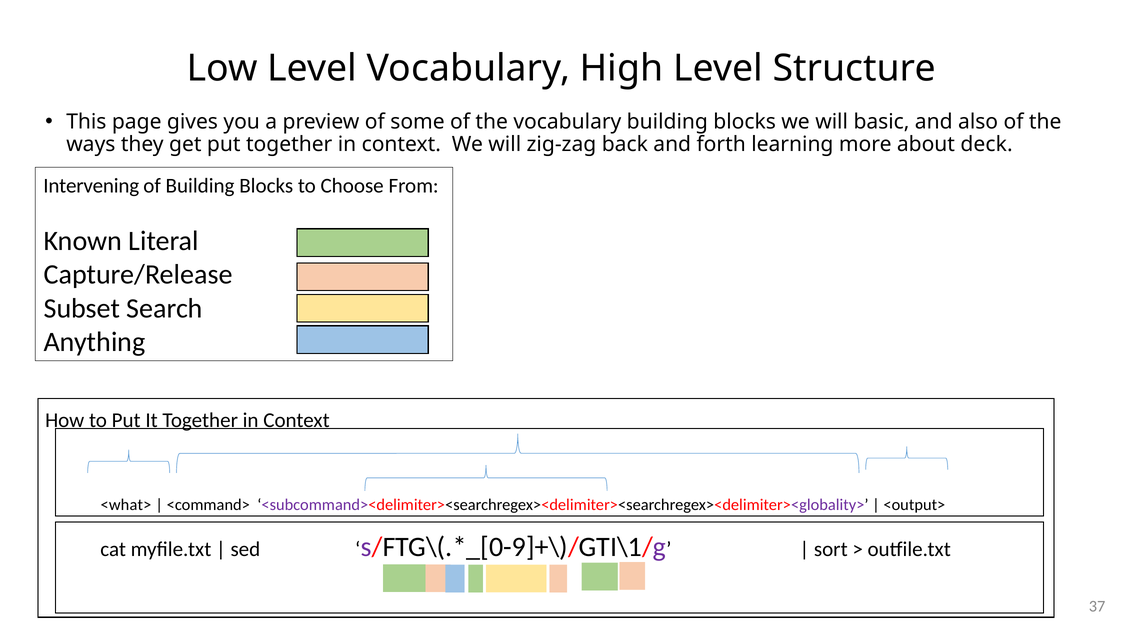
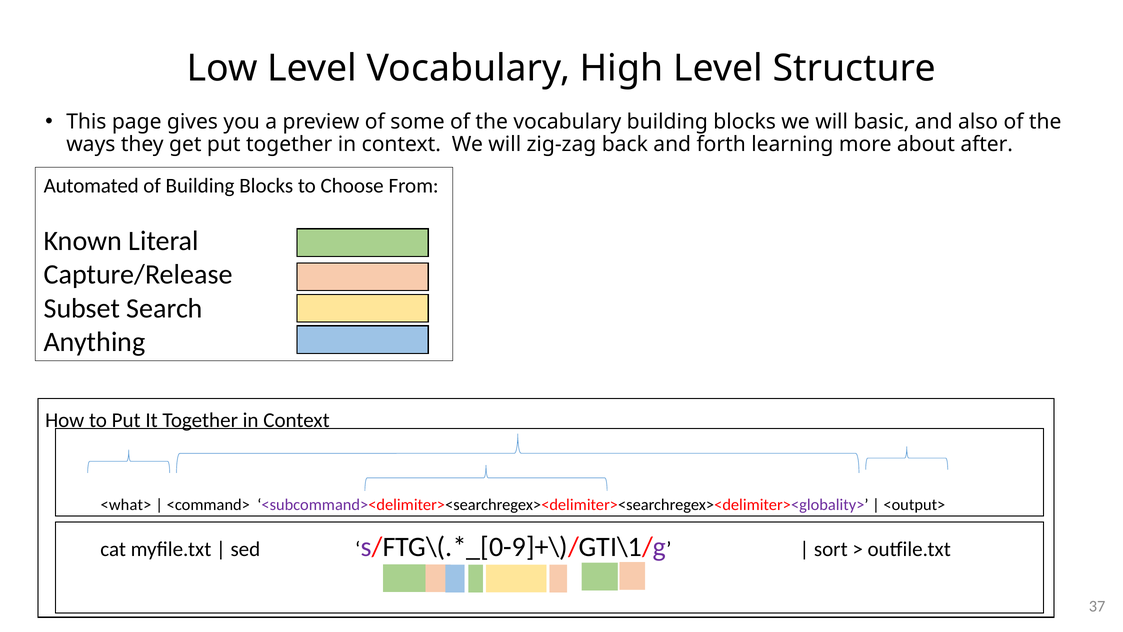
deck: deck -> after
Intervening: Intervening -> Automated
